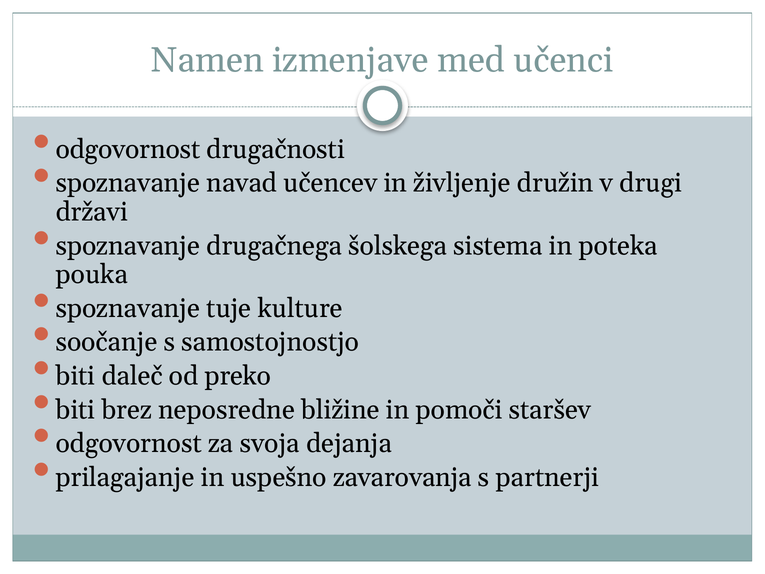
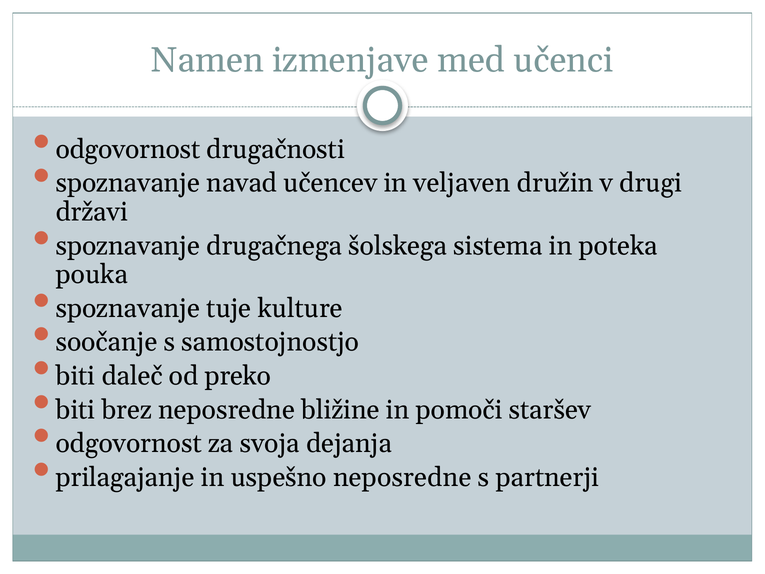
življenje: življenje -> veljaven
uspešno zavarovanja: zavarovanja -> neposredne
